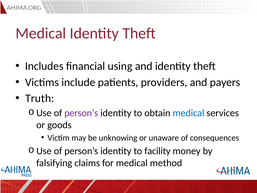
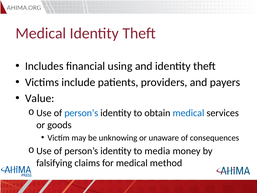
Truth: Truth -> Value
person’s at (81, 113) colour: purple -> blue
facility: facility -> media
